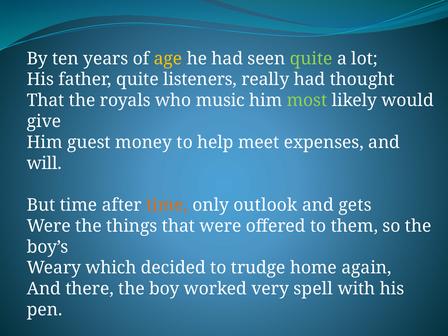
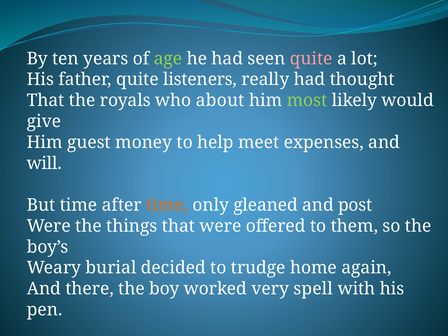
age colour: yellow -> light green
quite at (311, 59) colour: light green -> pink
music: music -> about
outlook: outlook -> gleaned
gets: gets -> post
which: which -> burial
